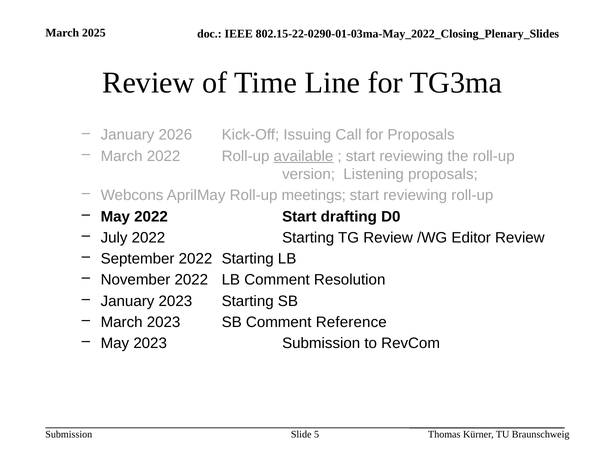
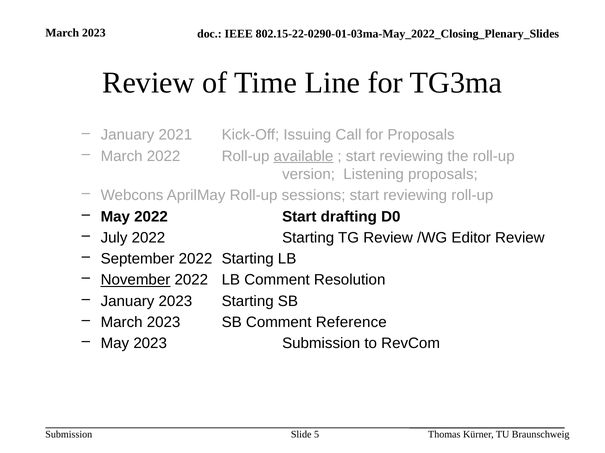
2025 at (94, 33): 2025 -> 2023
2026: 2026 -> 2021
meetings: meetings -> sessions
November underline: none -> present
